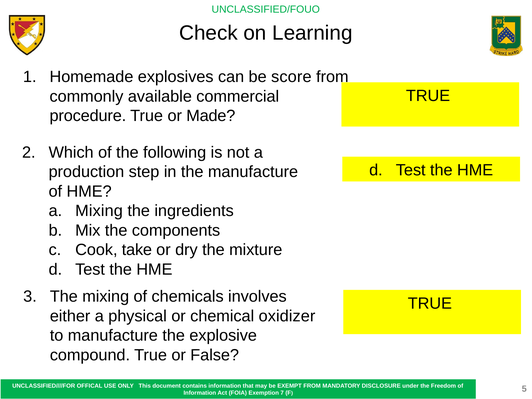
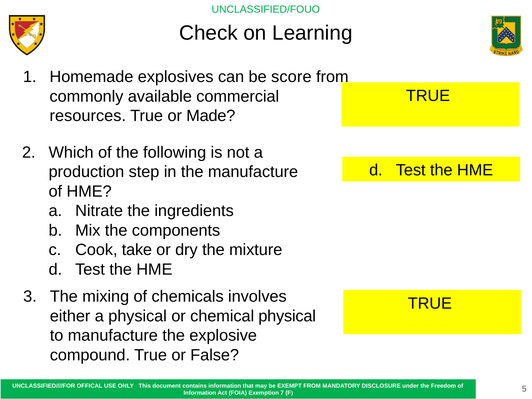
procedure: procedure -> resources
a Mixing: Mixing -> Nitrate
chemical oxidizer: oxidizer -> physical
